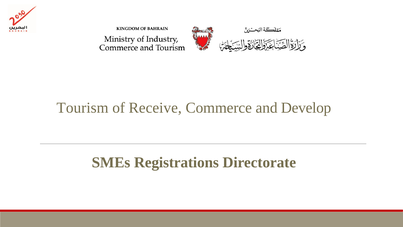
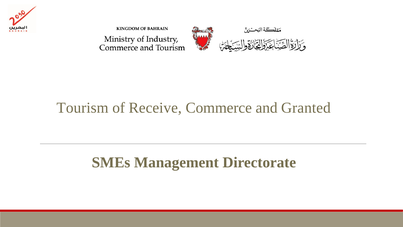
Develop: Develop -> Granted
Registrations: Registrations -> Management
